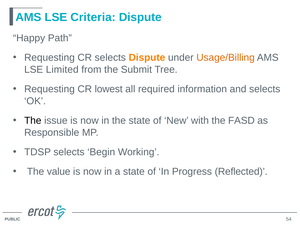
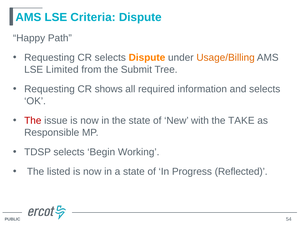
lowest: lowest -> shows
The at (33, 121) colour: black -> red
FASD: FASD -> TAKE
value: value -> listed
